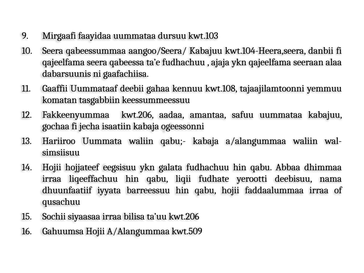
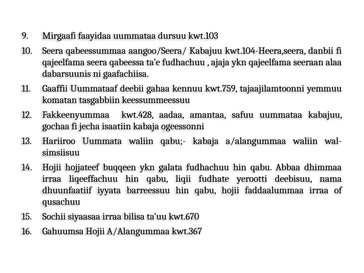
kwt.108: kwt.108 -> kwt.759
Fakkeenyummaa kwt.206: kwt.206 -> kwt.428
eegsisuu: eegsisuu -> buqqeen
ta’uu kwt.206: kwt.206 -> kwt.670
kwt.509: kwt.509 -> kwt.367
